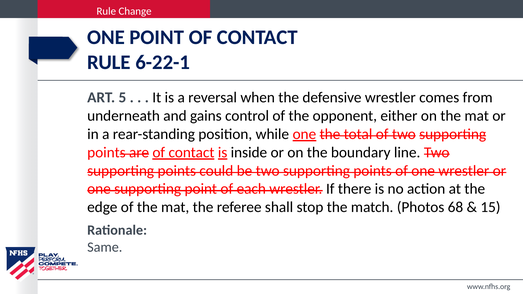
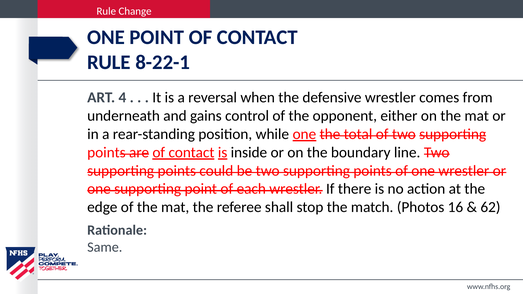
6-22-1: 6-22-1 -> 8-22-1
5: 5 -> 4
68: 68 -> 16
15: 15 -> 62
